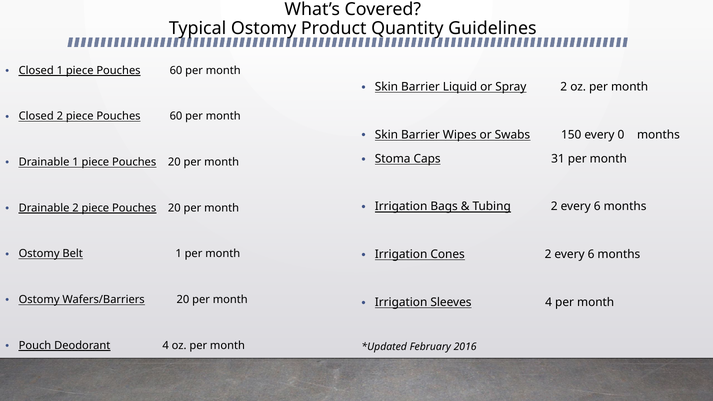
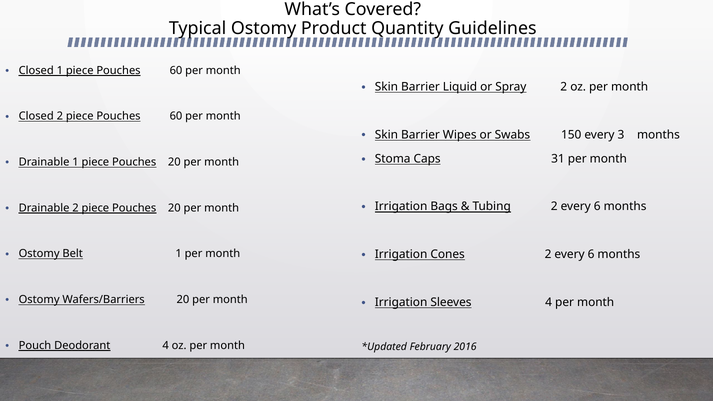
0: 0 -> 3
